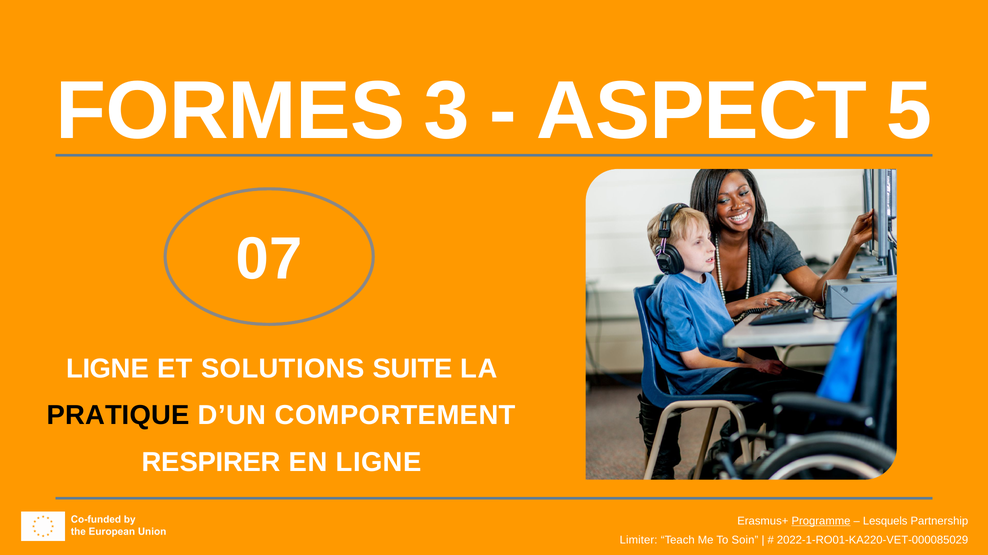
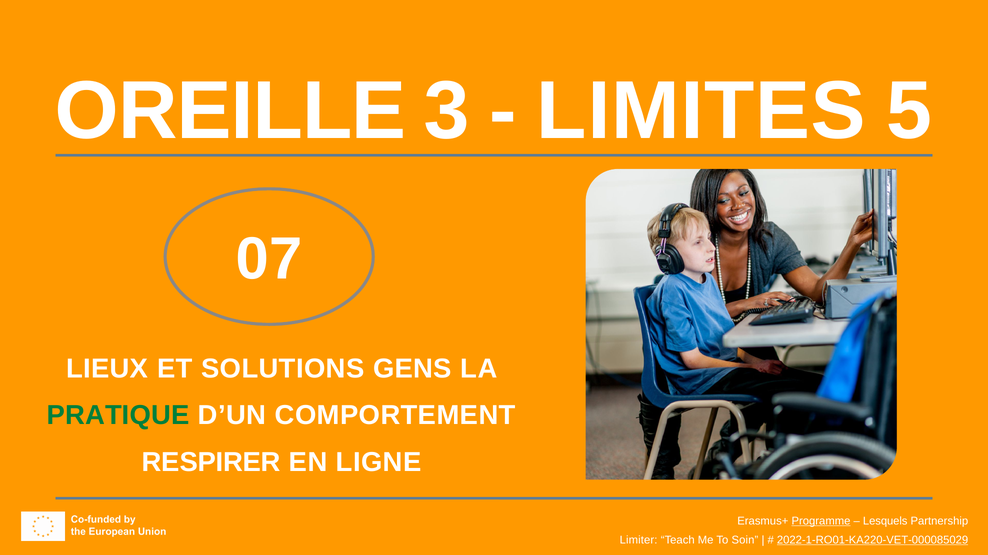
FORMES: FORMES -> OREILLE
ASPECT: ASPECT -> LIMITES
LIGNE at (107, 369): LIGNE -> LIEUX
SUITE: SUITE -> GENS
PRATIQUE colour: black -> green
2022-1-RO01-KA220-VET-000085029 underline: none -> present
